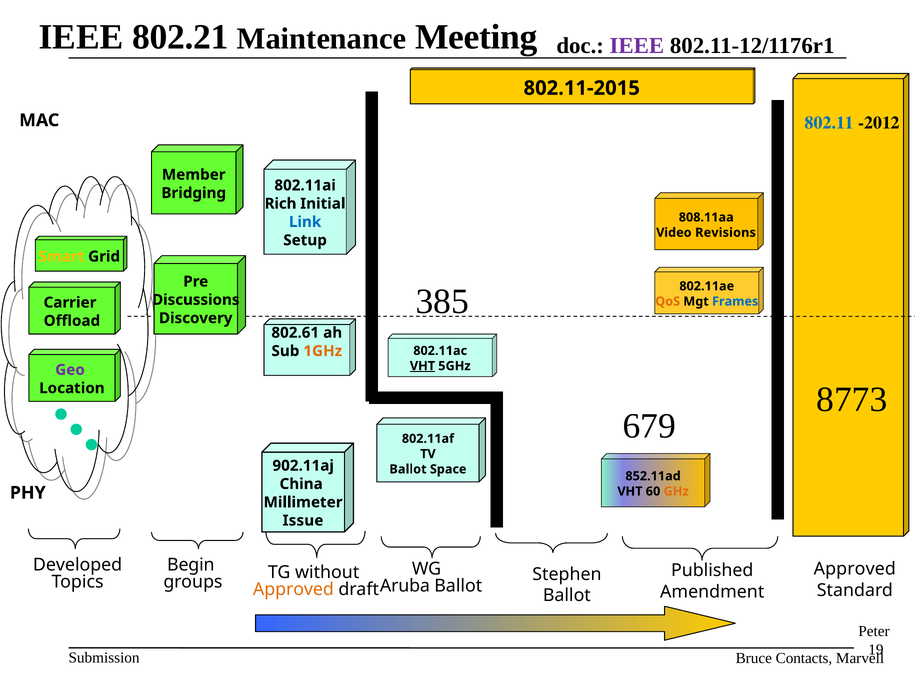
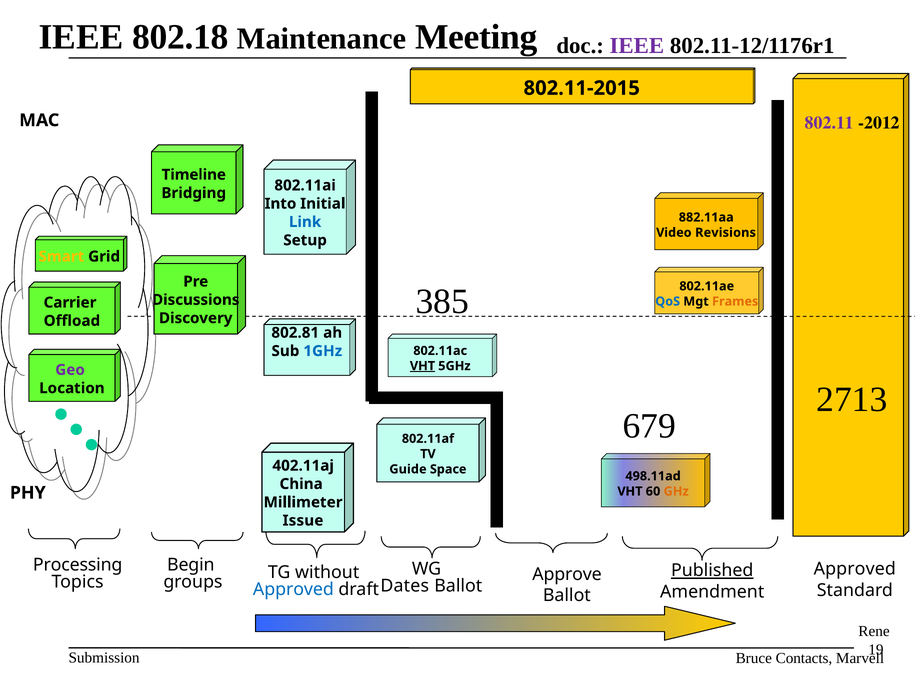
802.21: 802.21 -> 802.18
802.11 colour: blue -> purple
Member: Member -> Timeline
Rich: Rich -> Into
808.11aa: 808.11aa -> 882.11aa
QoS colour: orange -> blue
Frames colour: blue -> orange
802.61: 802.61 -> 802.81
1GHz colour: orange -> blue
8773: 8773 -> 2713
902.11aj: 902.11aj -> 402.11aj
Ballot at (408, 469): Ballot -> Guide
852.11ad: 852.11ad -> 498.11ad
Developed: Developed -> Processing
Published underline: none -> present
Stephen: Stephen -> Approve
Aruba: Aruba -> Dates
Approved at (293, 590) colour: orange -> blue
Peter: Peter -> Rene
